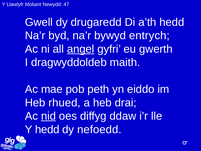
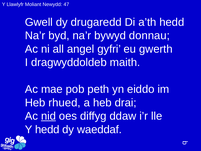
entrych: entrych -> donnau
angel underline: present -> none
nefoedd: nefoedd -> waeddaf
